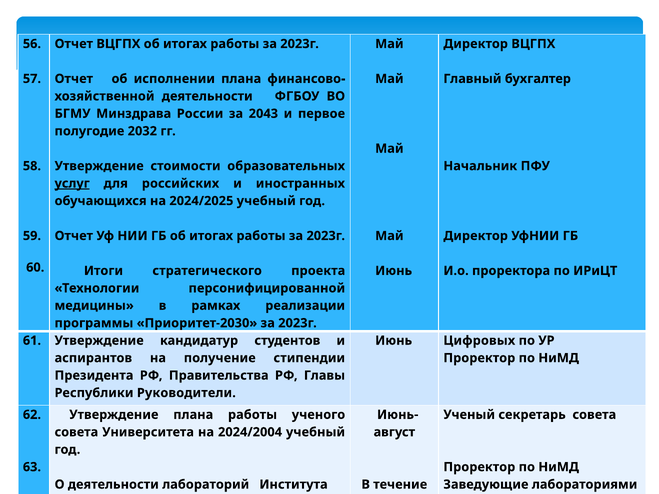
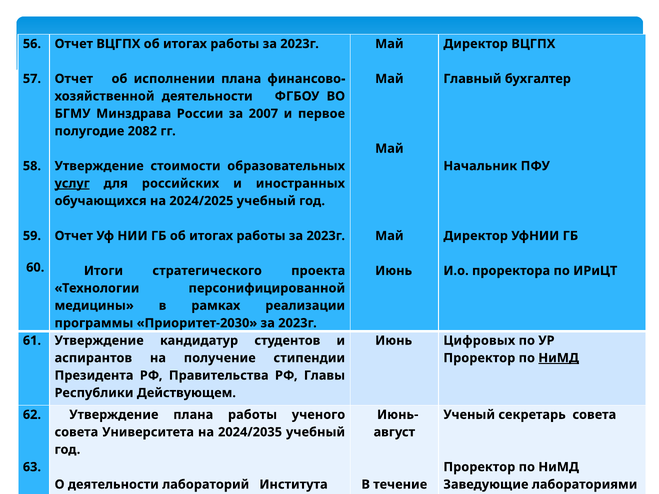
2043: 2043 -> 2007
2032: 2032 -> 2082
НиМД at (559, 358) underline: none -> present
Руководители: Руководители -> Действующем
2024/2004: 2024/2004 -> 2024/2035
